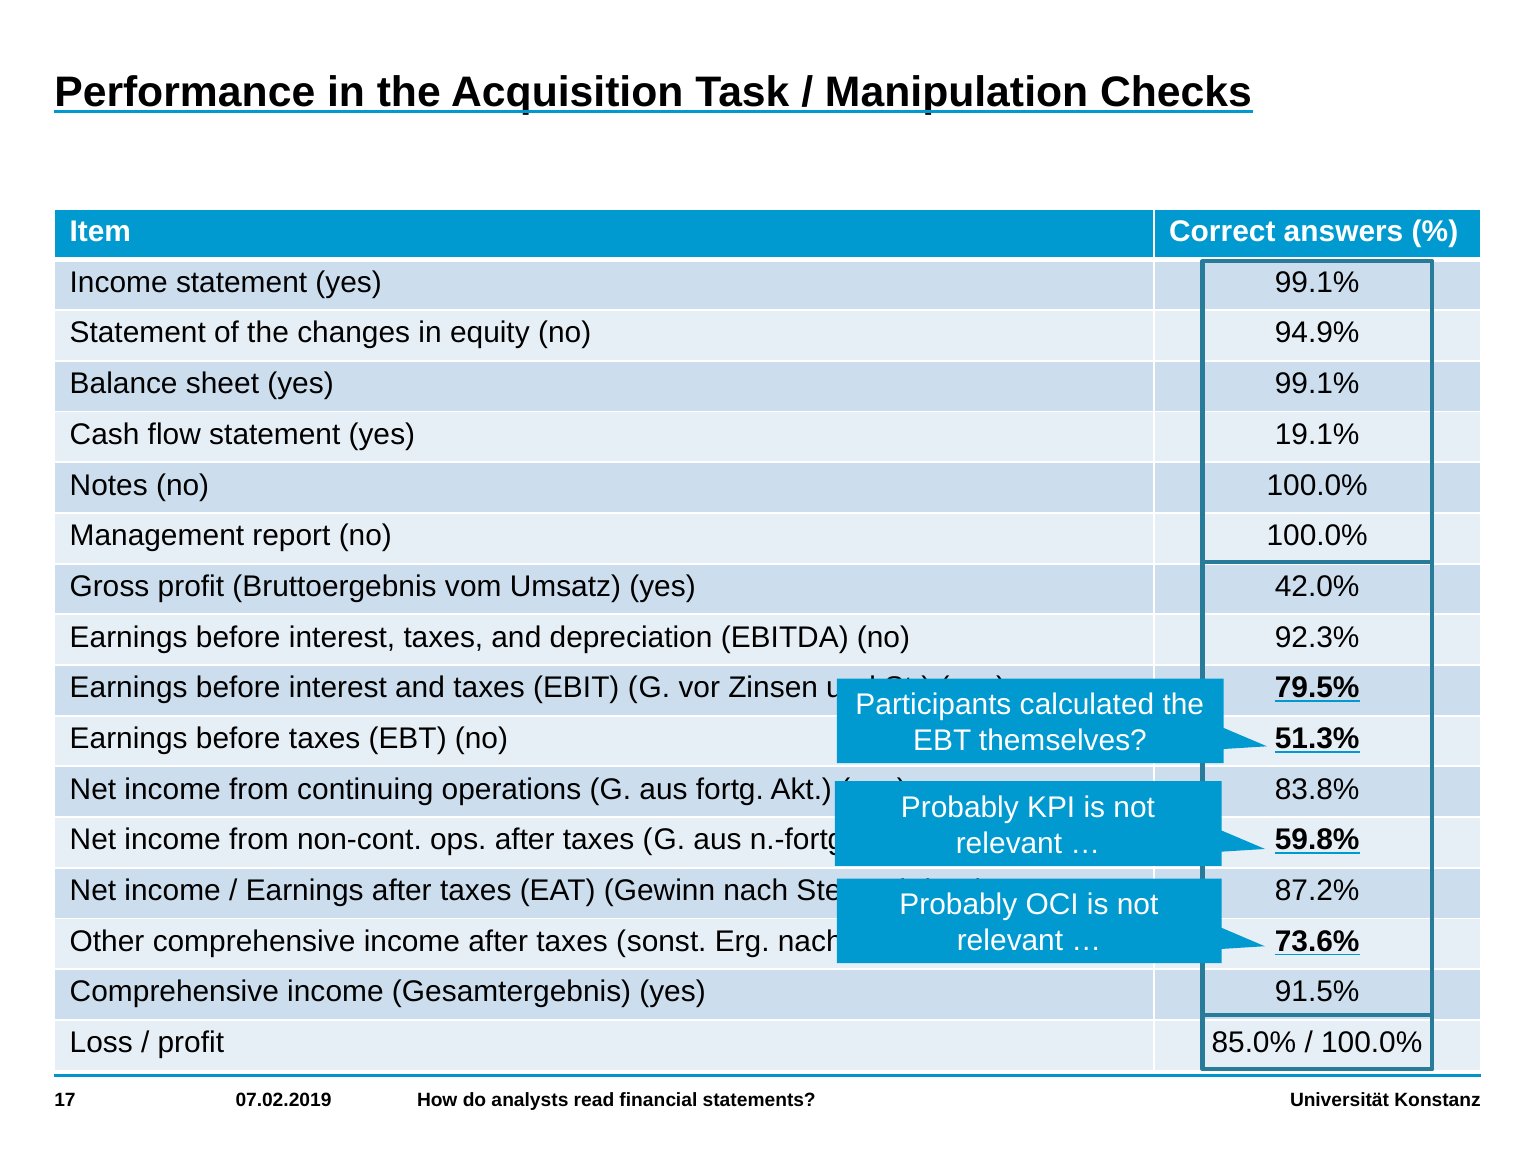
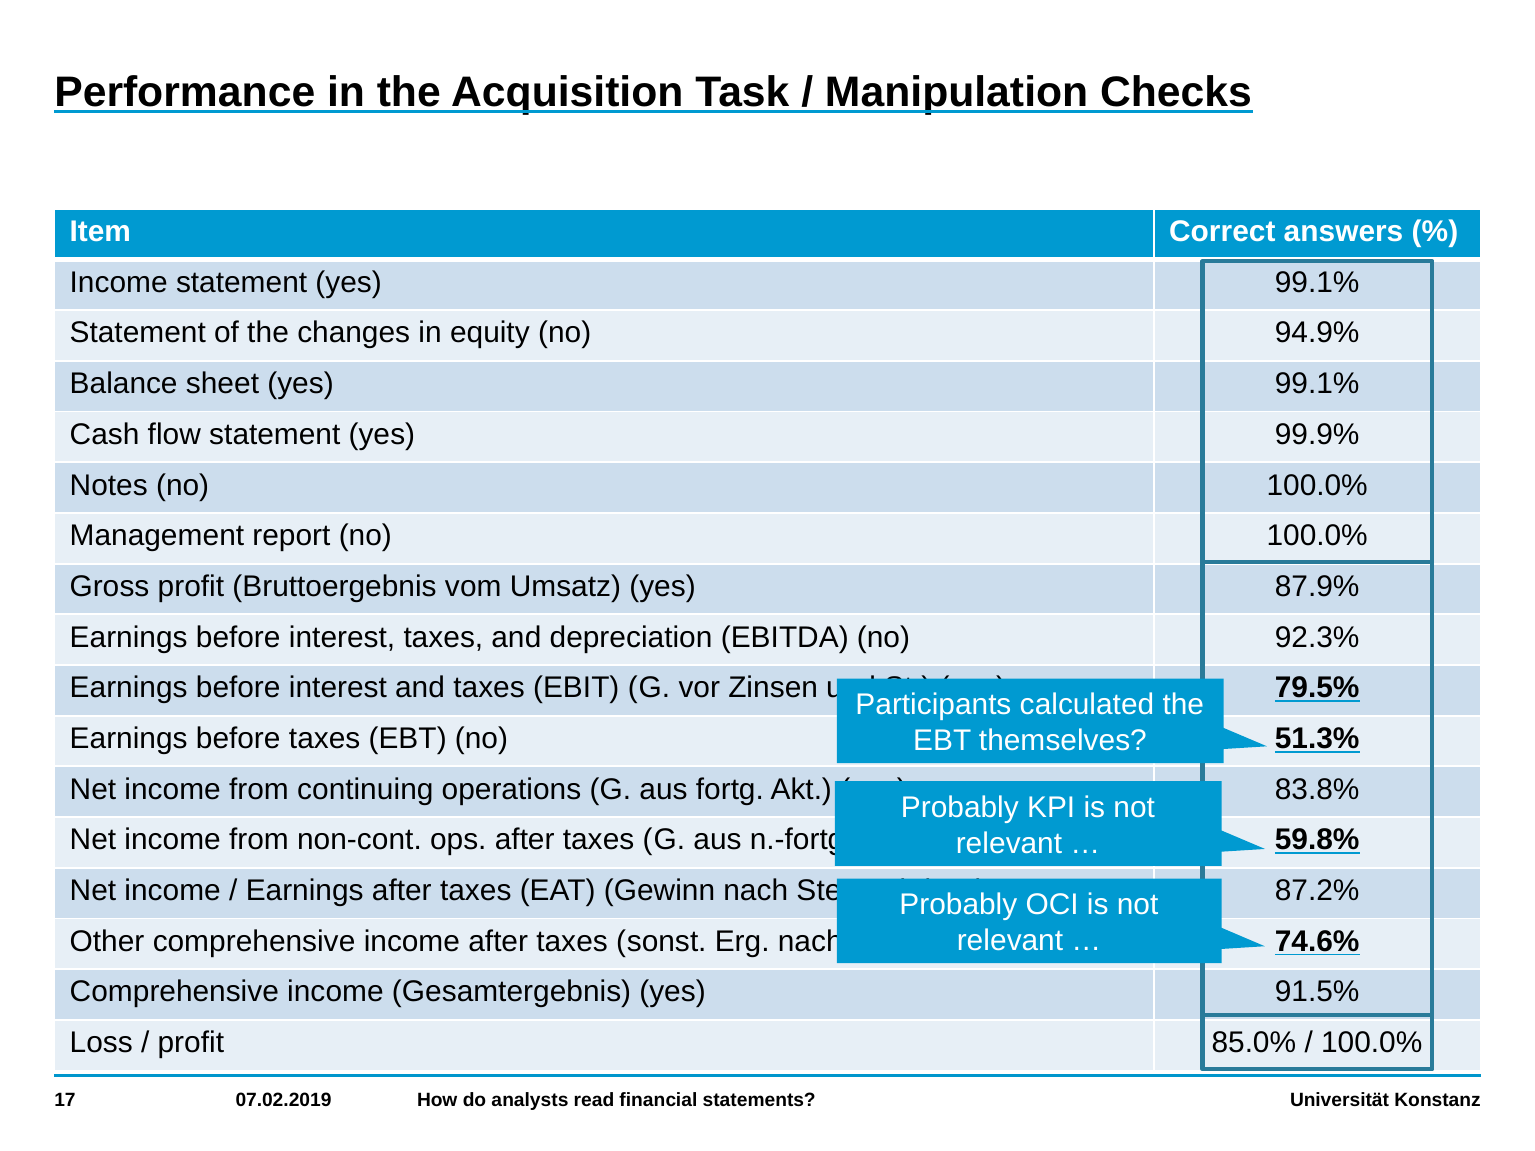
19.1%: 19.1% -> 99.9%
42.0%: 42.0% -> 87.9%
73.6%: 73.6% -> 74.6%
